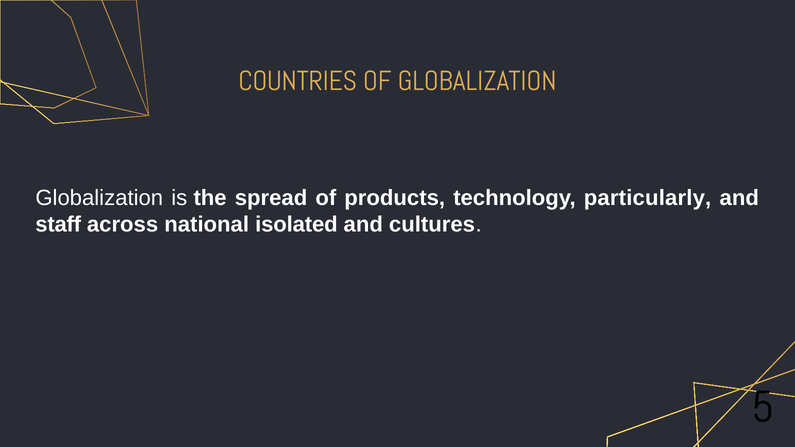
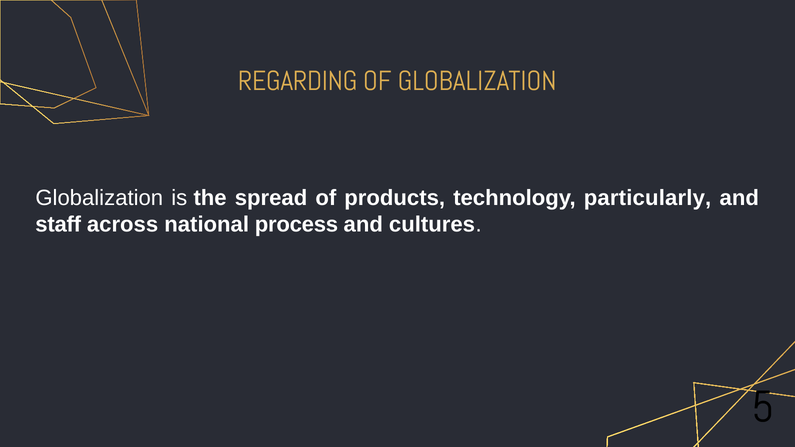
COUNTRIES: COUNTRIES -> REGARDING
isolated: isolated -> process
